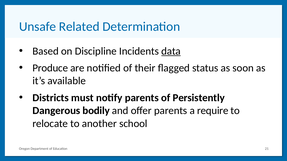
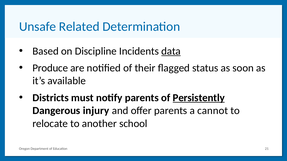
Persistently underline: none -> present
bodily: bodily -> injury
require: require -> cannot
